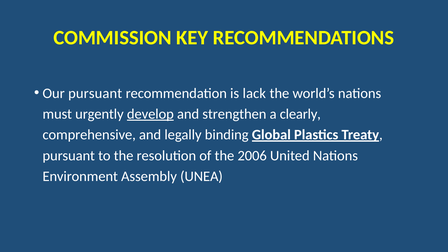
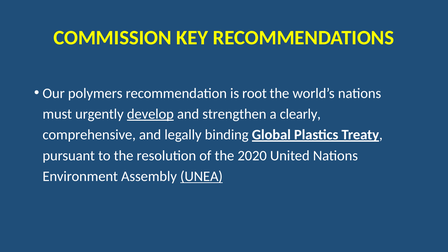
Our pursuant: pursuant -> polymers
lack: lack -> root
2006: 2006 -> 2020
UNEA underline: none -> present
